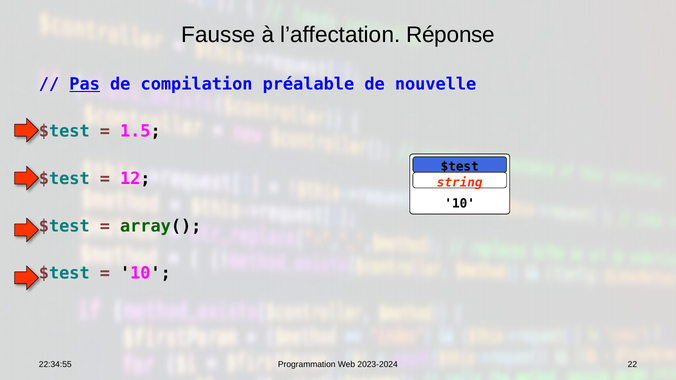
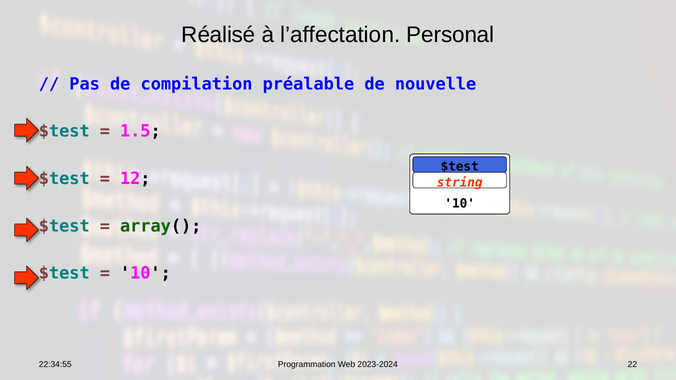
Fausse: Fausse -> Réalisé
Réponse: Réponse -> Personal
Pas underline: present -> none
